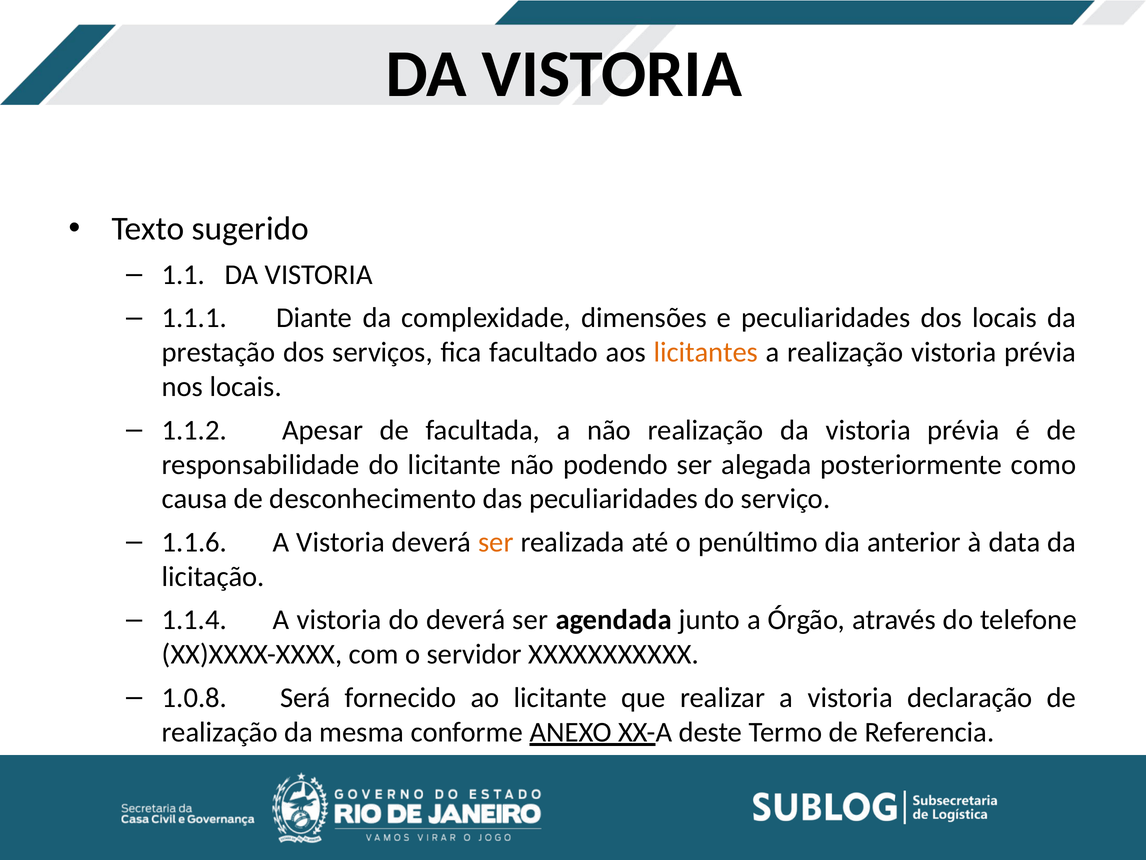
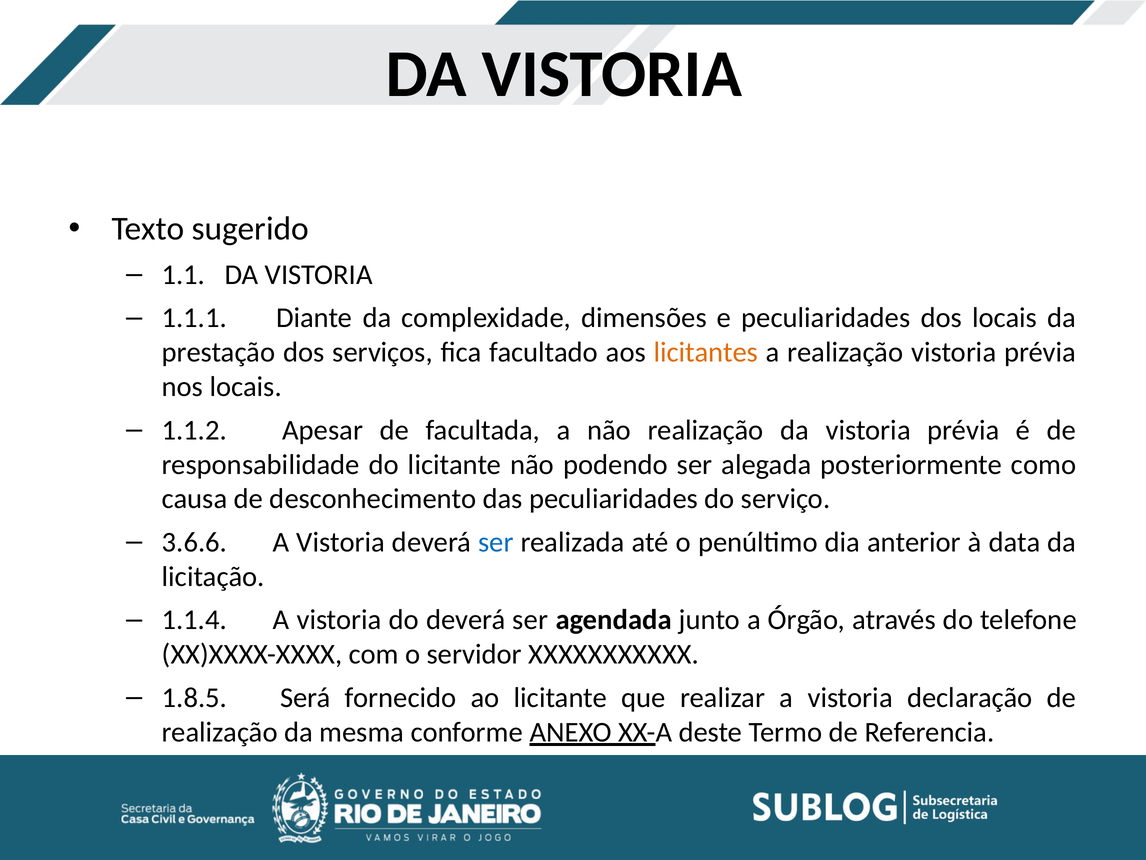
1.1.6: 1.1.6 -> 3.6.6
ser at (496, 542) colour: orange -> blue
1.0.8: 1.0.8 -> 1.8.5
